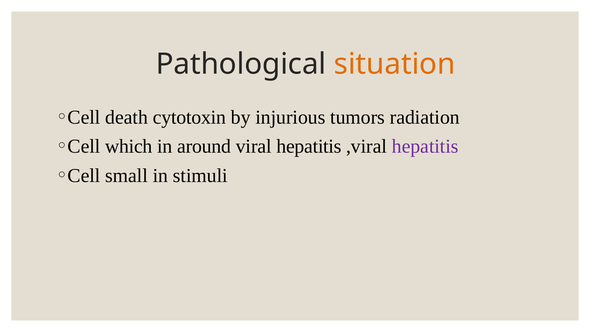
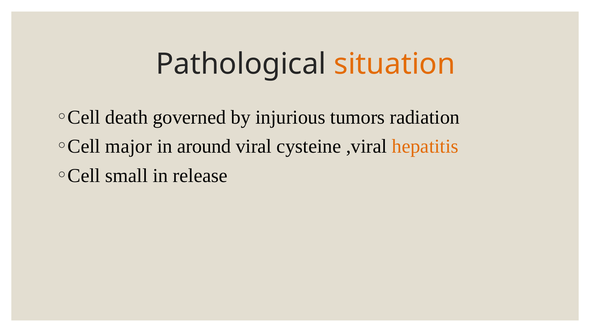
cytotoxin: cytotoxin -> governed
which: which -> major
viral hepatitis: hepatitis -> cysteine
hepatitis at (425, 146) colour: purple -> orange
stimuli: stimuli -> release
